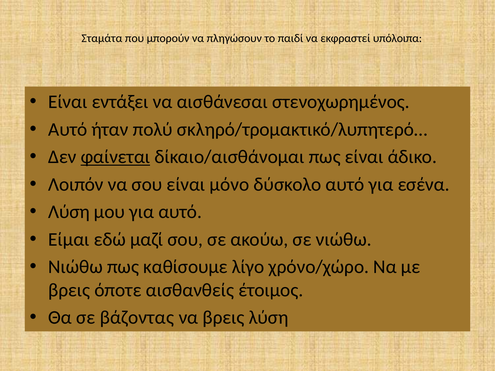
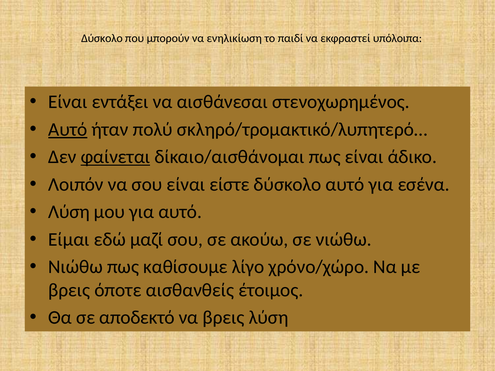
Σταμάτα at (102, 38): Σταμάτα -> Δύσκολο
πληγώσουν: πληγώσουν -> ενηλικίωση
Αυτό at (68, 130) underline: none -> present
μόνο: μόνο -> είστε
βάζοντας: βάζοντας -> αποδεκτό
